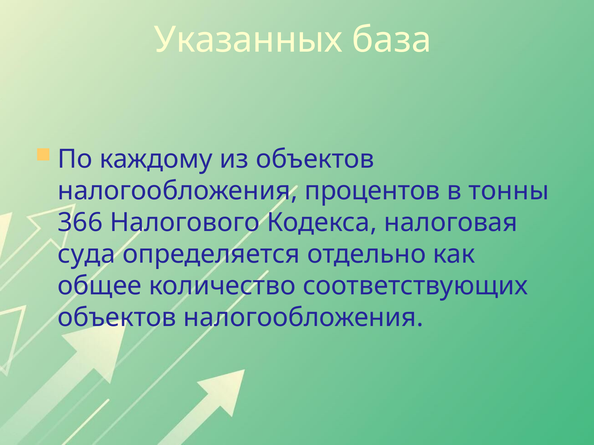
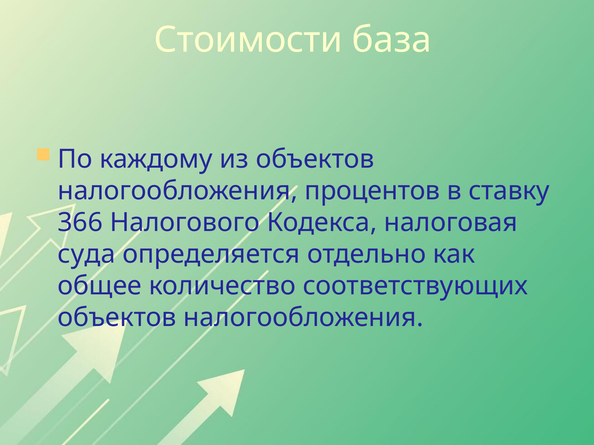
Указанных: Указанных -> Стоимости
тонны: тонны -> ставку
